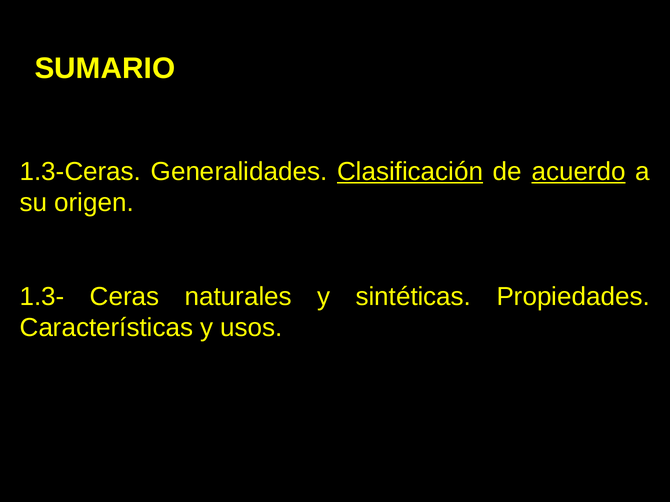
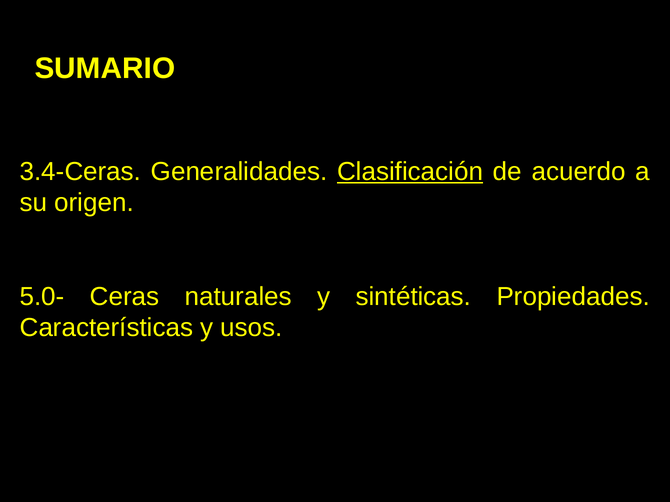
1.3-Ceras: 1.3-Ceras -> 3.4-Ceras
acuerdo underline: present -> none
1.3-: 1.3- -> 5.0-
